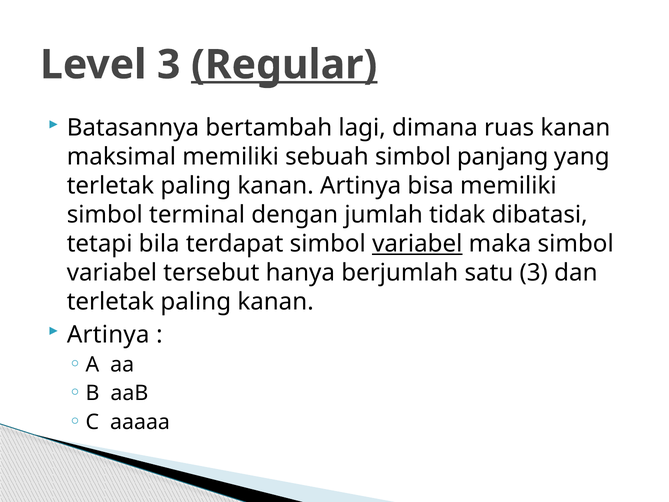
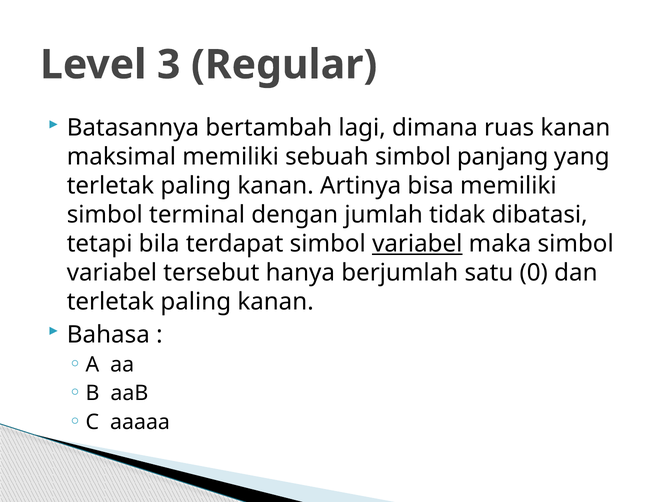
Regular underline: present -> none
satu 3: 3 -> 0
Artinya at (108, 334): Artinya -> Bahasa
